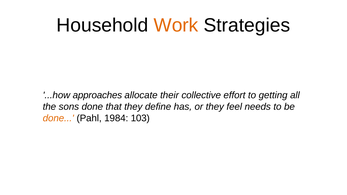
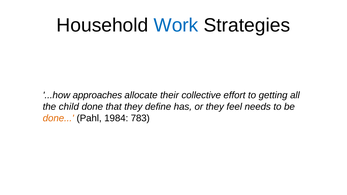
Work colour: orange -> blue
sons: sons -> child
103: 103 -> 783
